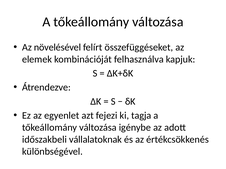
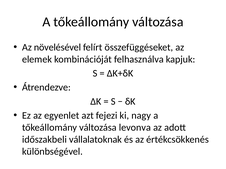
tagja: tagja -> nagy
igénybe: igénybe -> levonva
